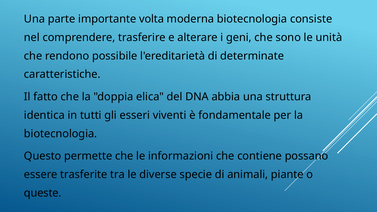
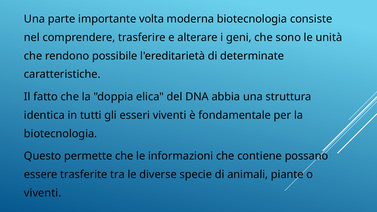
queste at (43, 193): queste -> viventi
